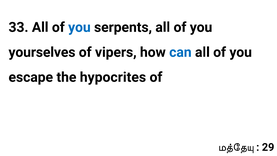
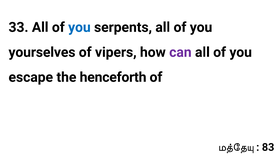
can colour: blue -> purple
hypocrites: hypocrites -> henceforth
29: 29 -> 83
